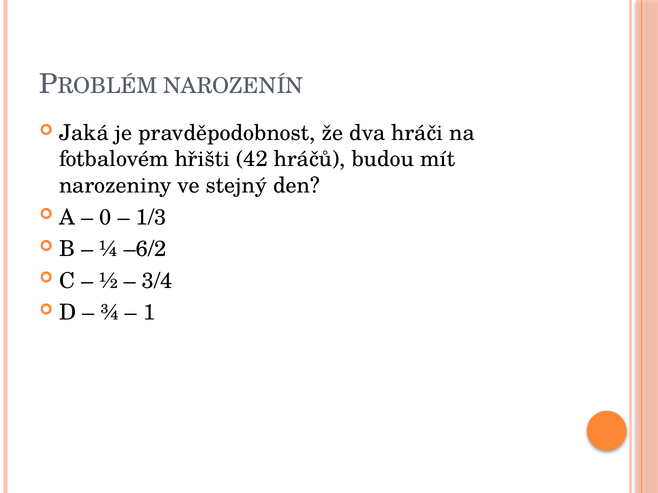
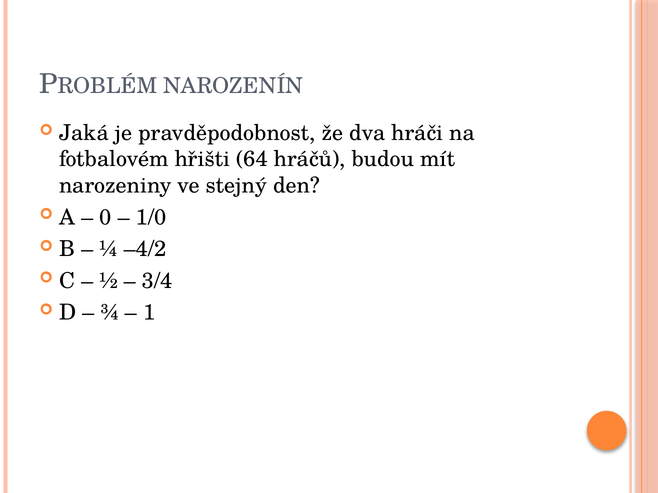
42: 42 -> 64
1/3: 1/3 -> 1/0
–6/2: –6/2 -> –4/2
